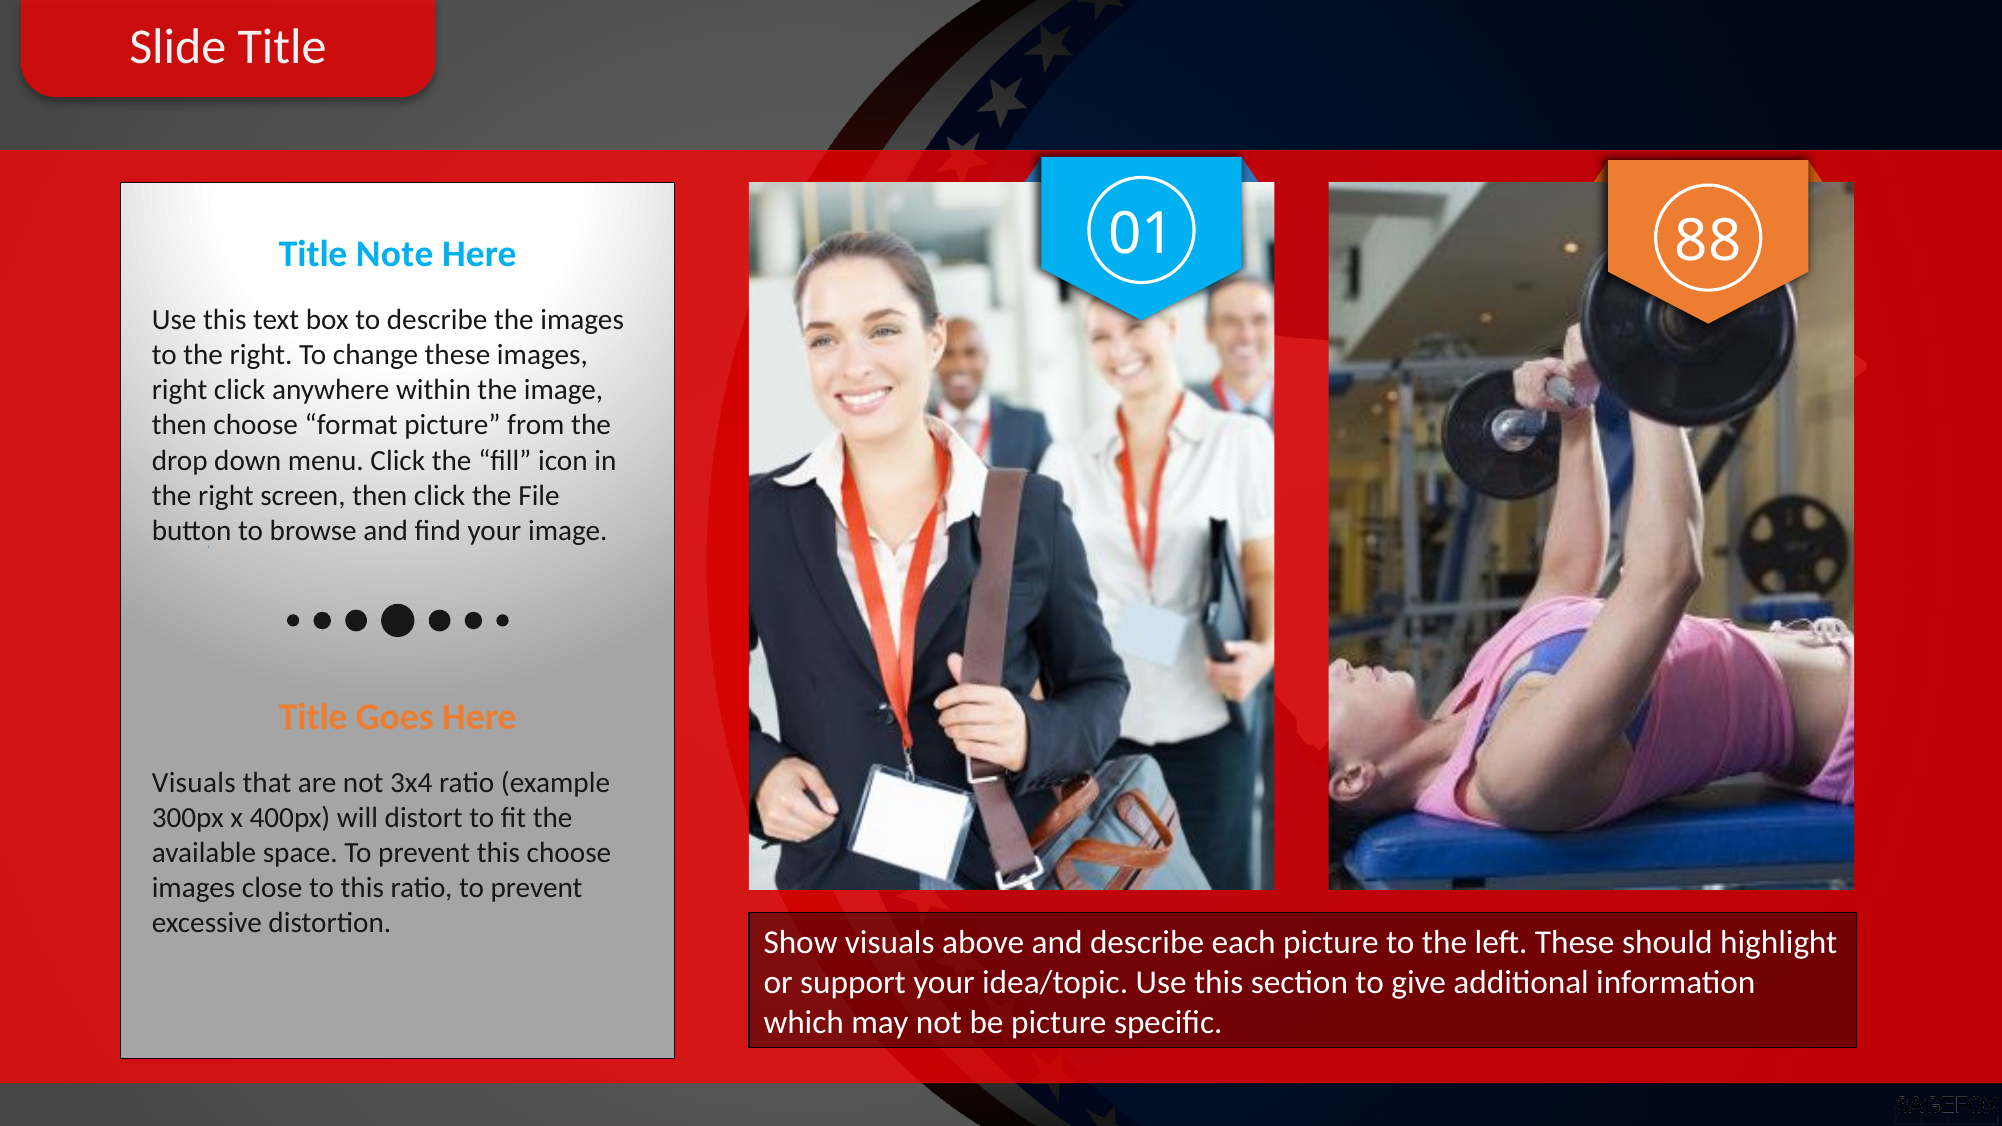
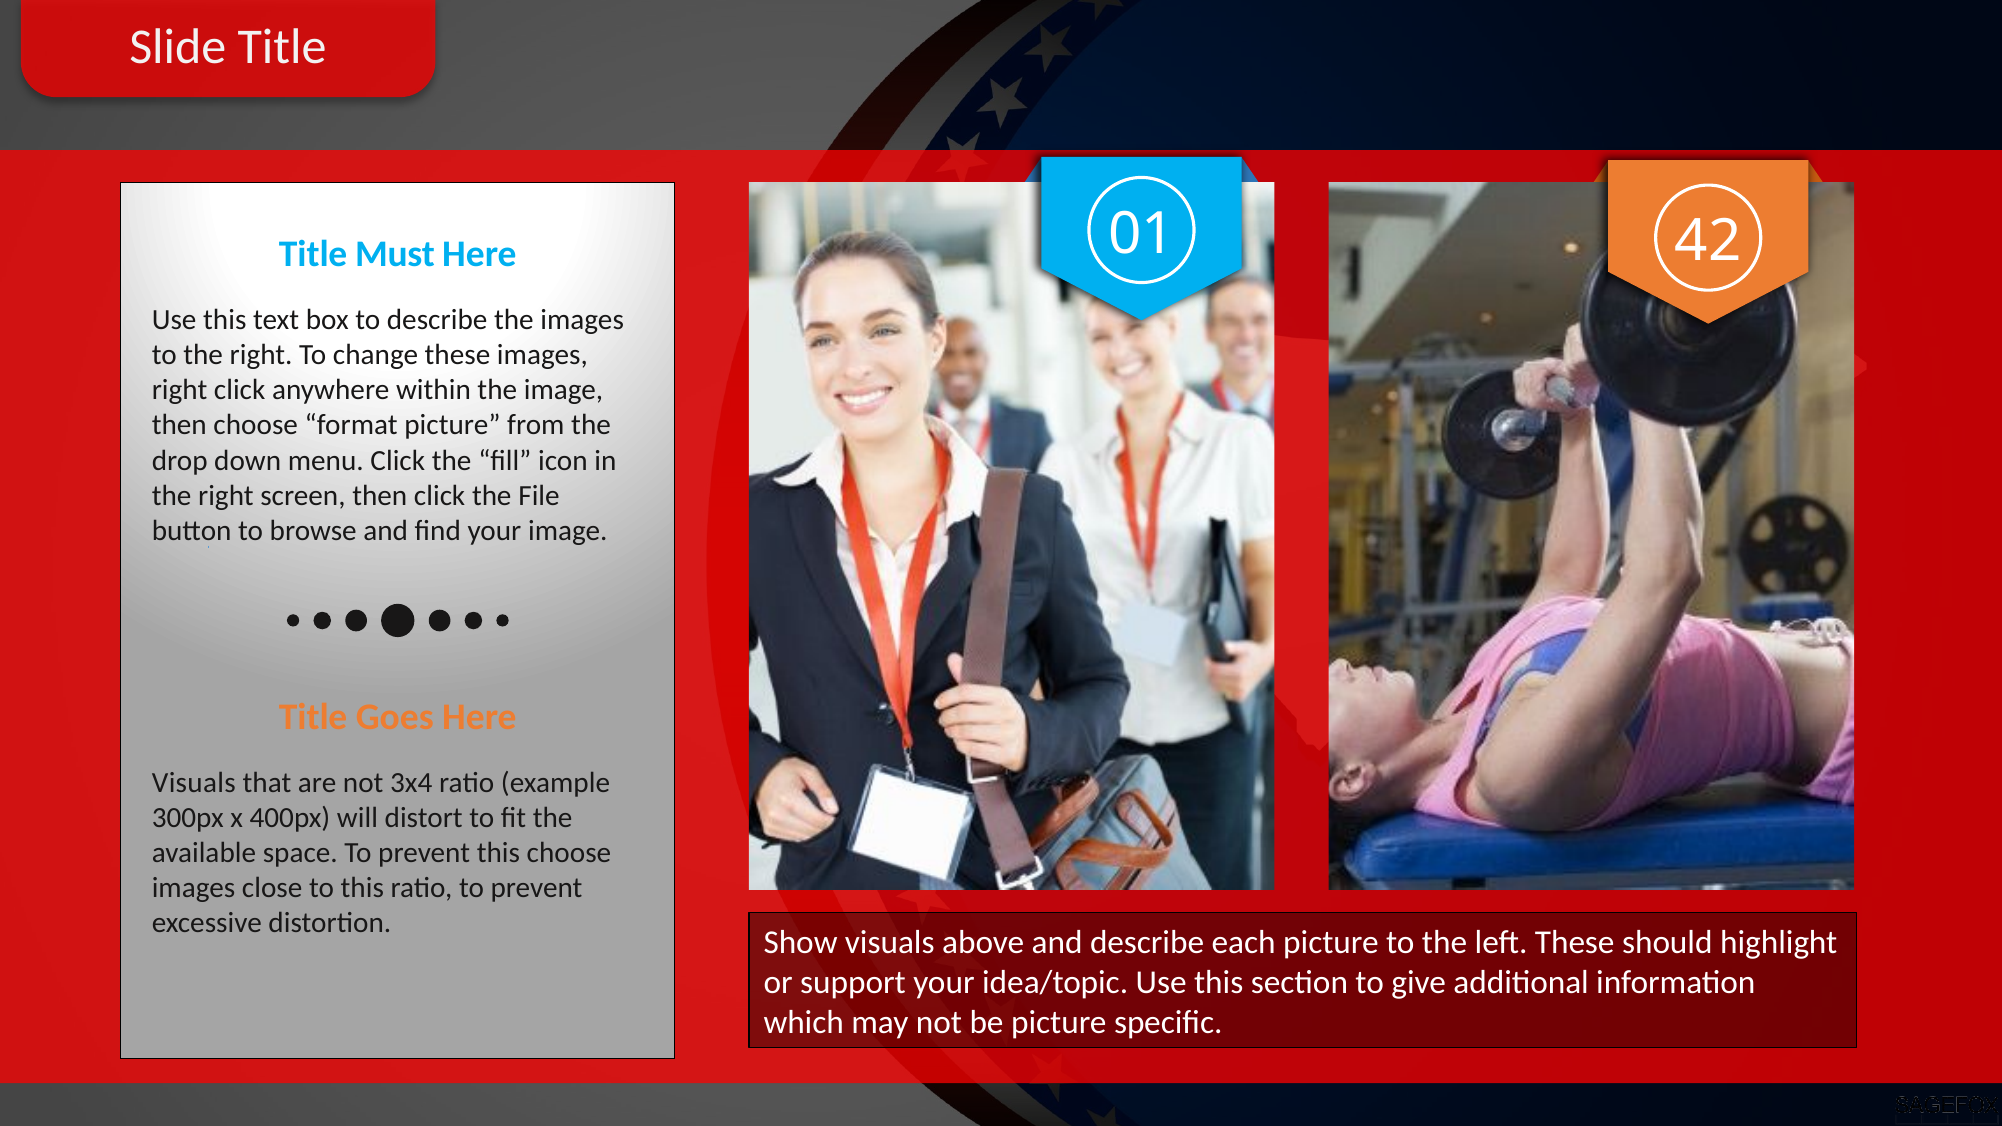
88: 88 -> 42
Note: Note -> Must
